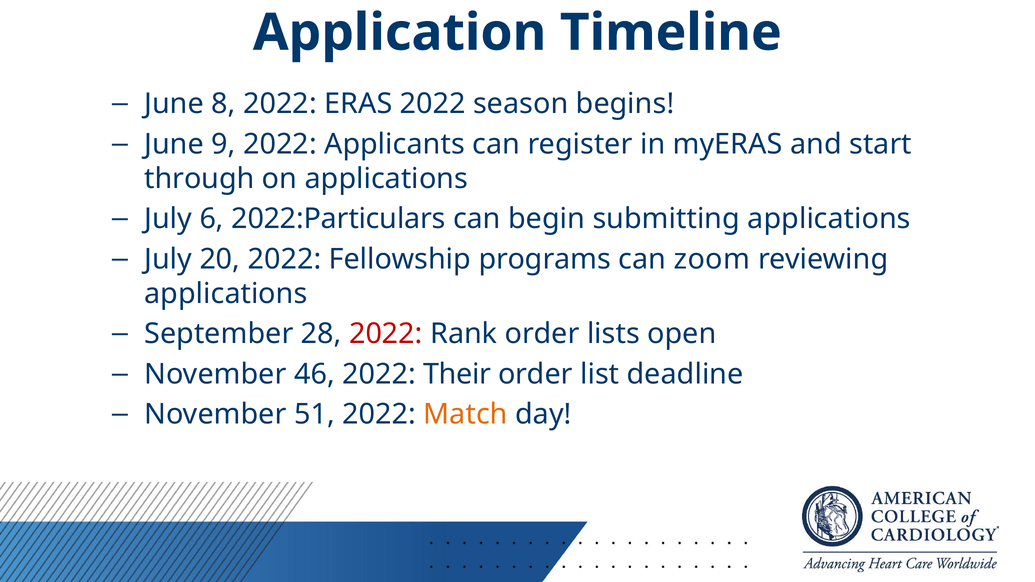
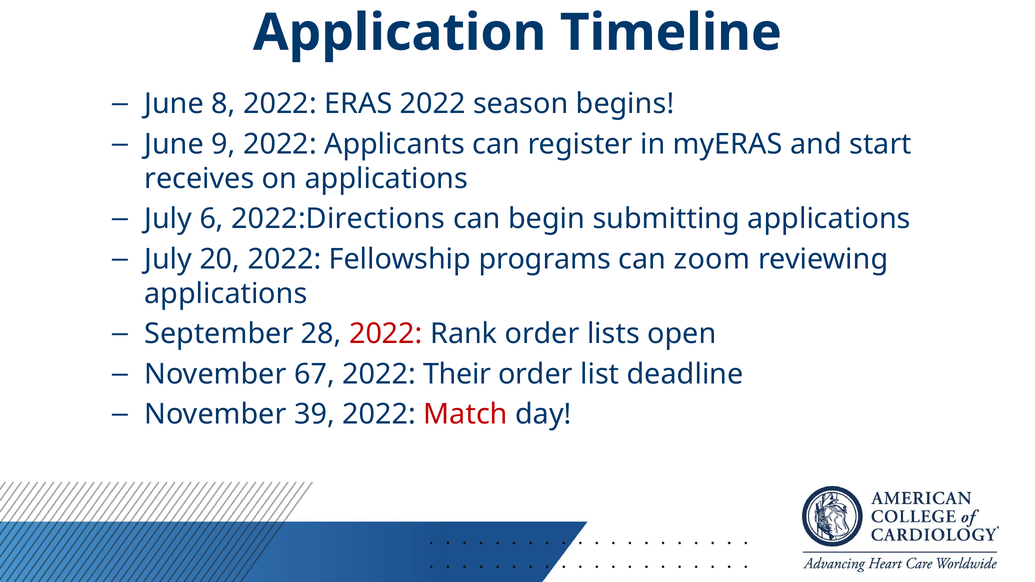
through: through -> receives
2022:Particulars: 2022:Particulars -> 2022:Directions
46: 46 -> 67
51: 51 -> 39
Match colour: orange -> red
